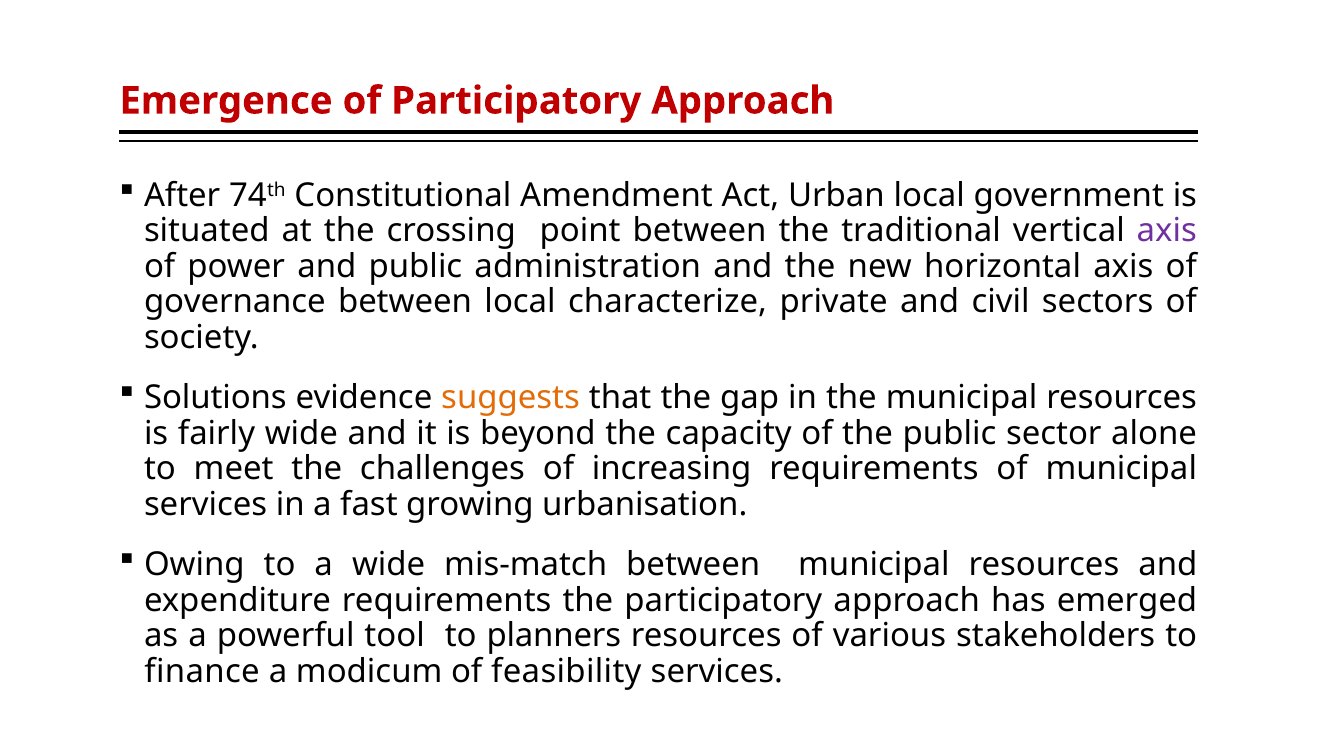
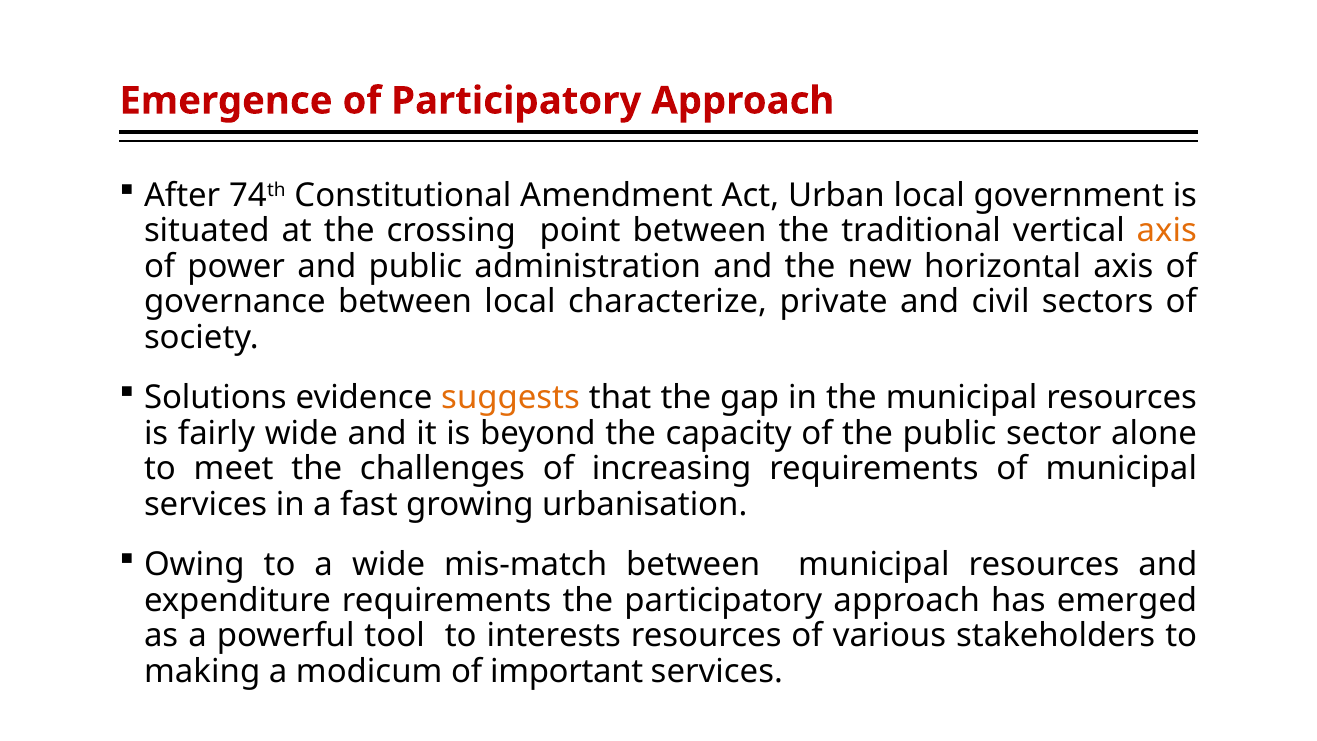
axis at (1167, 231) colour: purple -> orange
planners: planners -> interests
finance: finance -> making
feasibility: feasibility -> important
